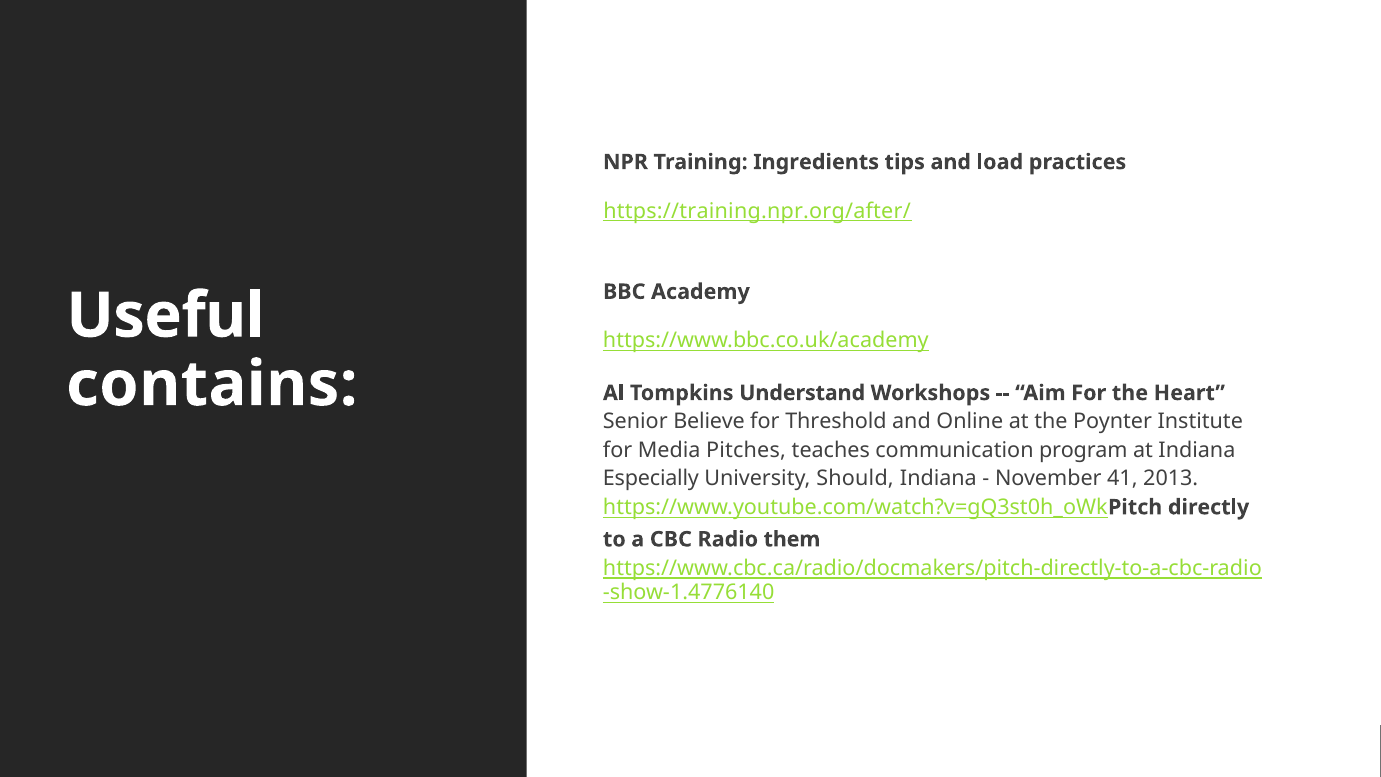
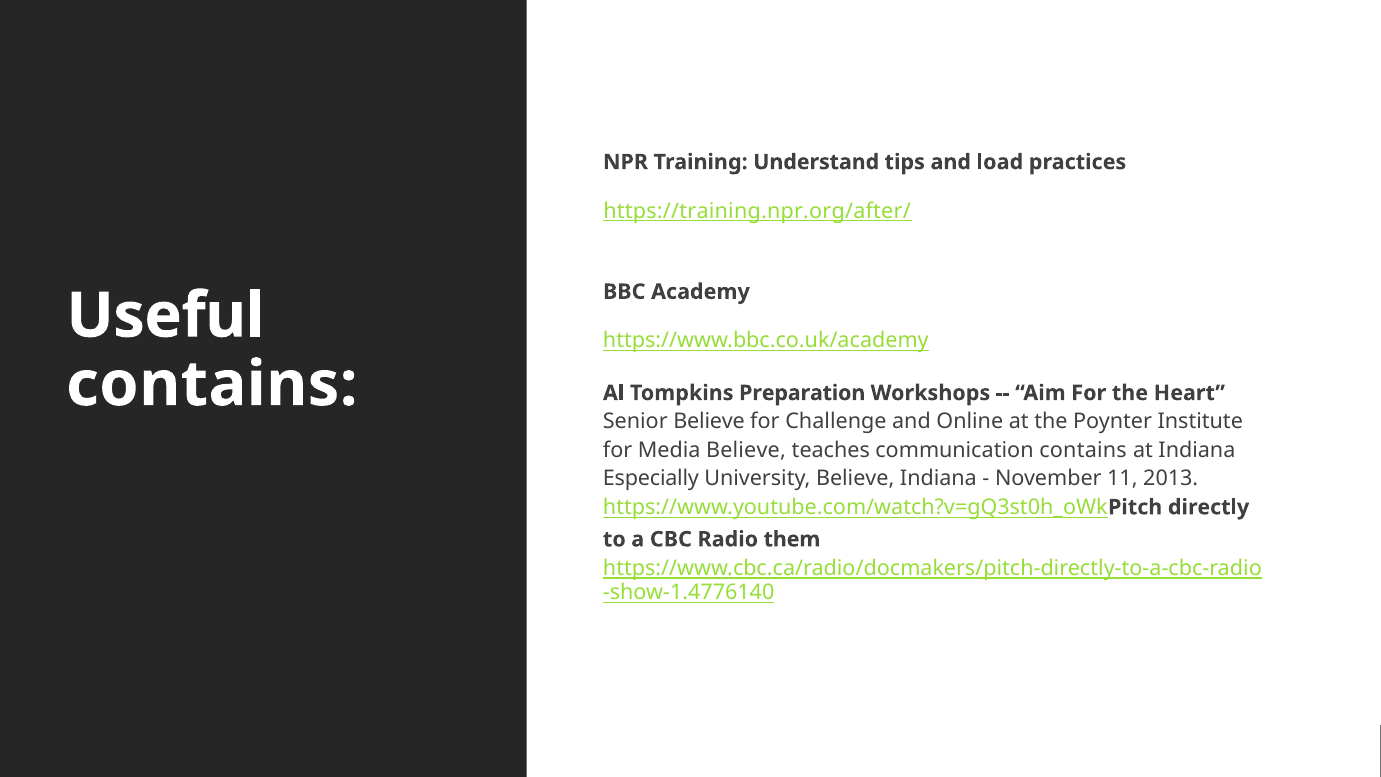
Ingredients: Ingredients -> Understand
Understand: Understand -> Preparation
Threshold: Threshold -> Challenge
Media Pitches: Pitches -> Believe
communication program: program -> contains
University Should: Should -> Believe
41: 41 -> 11
